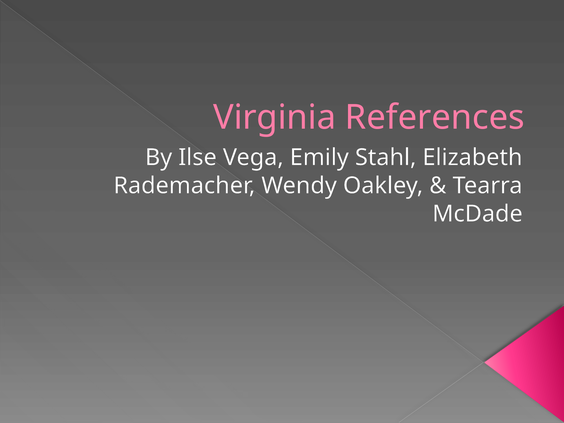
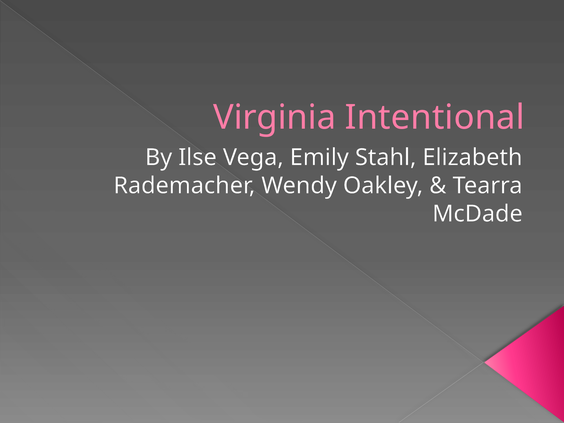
References: References -> Intentional
